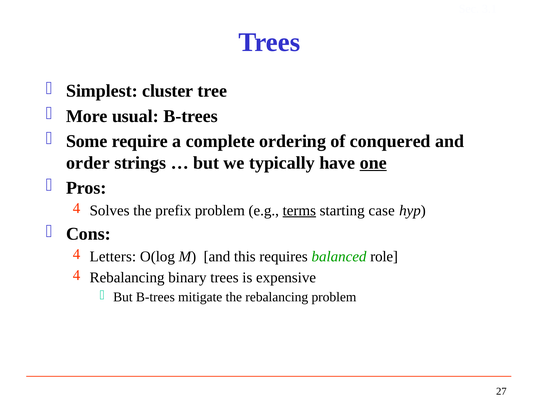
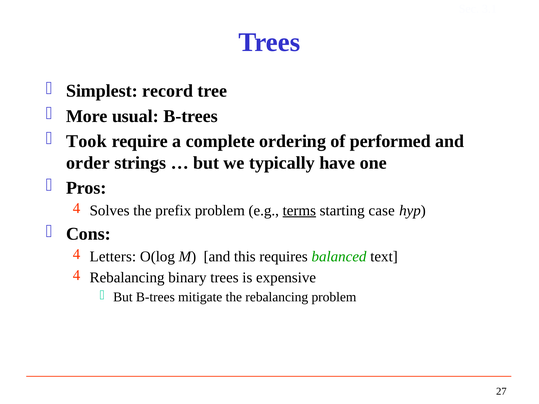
cluster: cluster -> record
Some: Some -> Took
conquered: conquered -> performed
one underline: present -> none
role: role -> text
